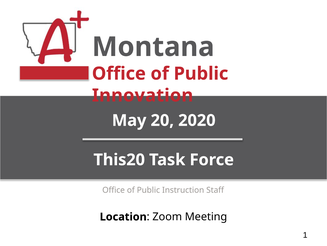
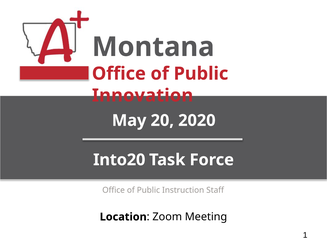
This20: This20 -> Into20
